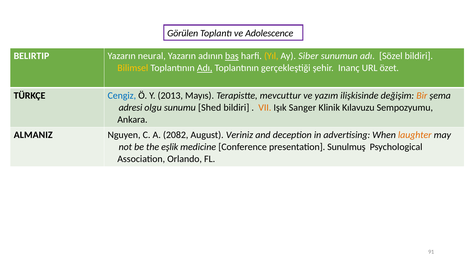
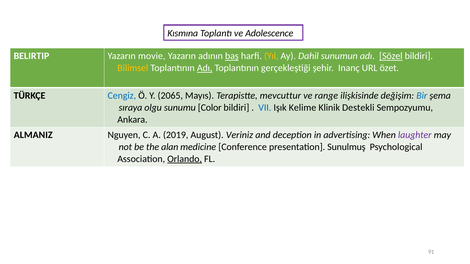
Görülen: Görülen -> Kısmına
neural: neural -> movie
Siber: Siber -> Dahil
Sözel underline: none -> present
2013: 2013 -> 2065
yazım: yazım -> range
Bir colour: orange -> blue
adresi: adresi -> sıraya
Shed: Shed -> Color
VII colour: orange -> blue
Sanger: Sanger -> Kelime
Kılavuzu: Kılavuzu -> Destekli
2082: 2082 -> 2019
laughter colour: orange -> purple
eşlik: eşlik -> alan
Orlando underline: none -> present
